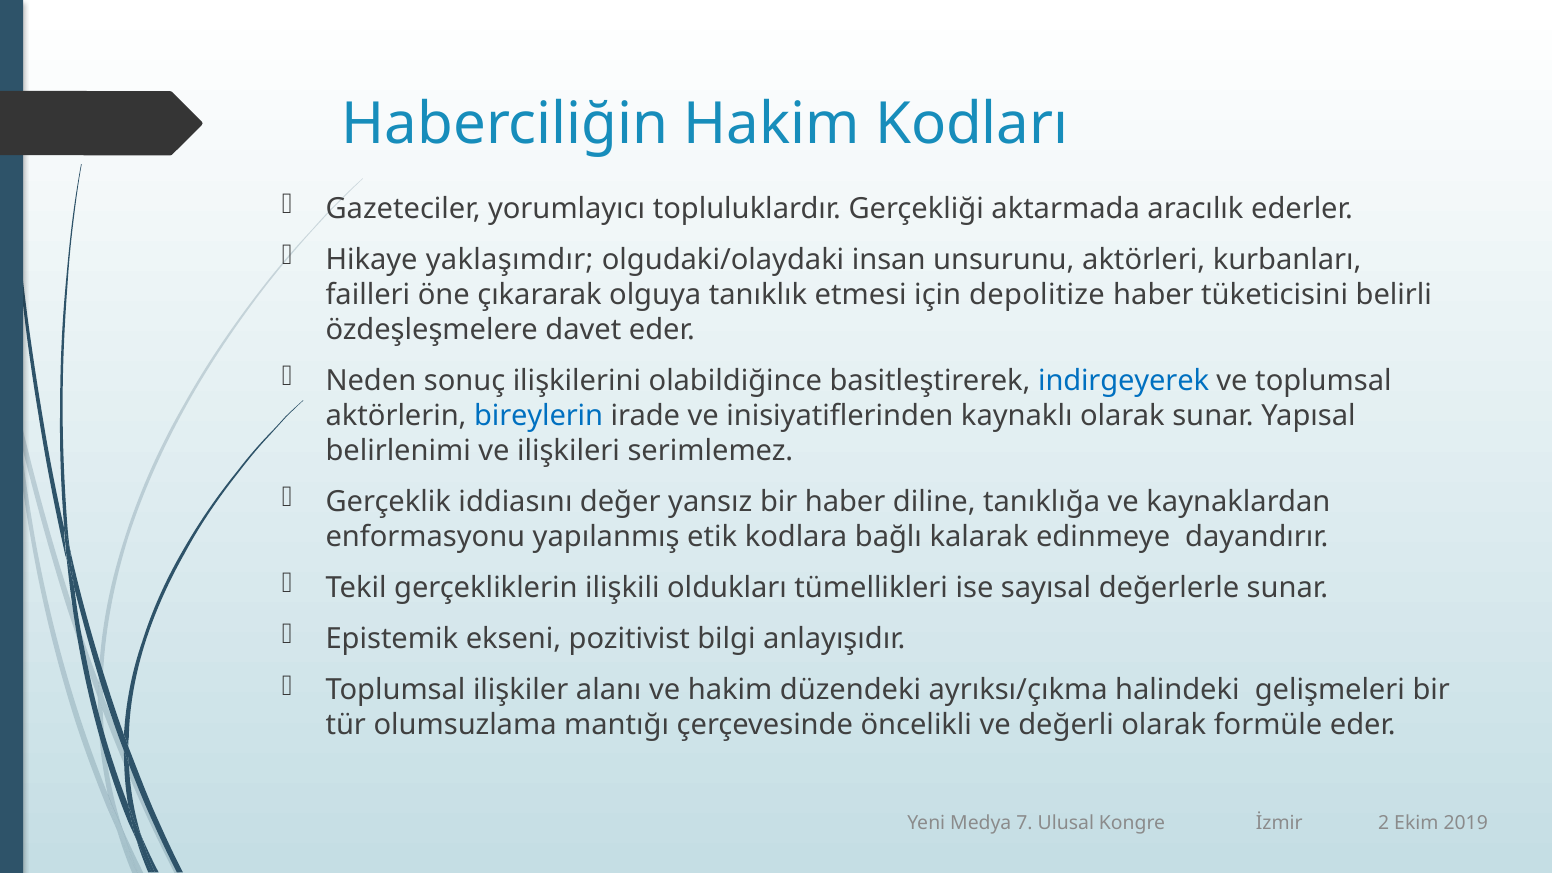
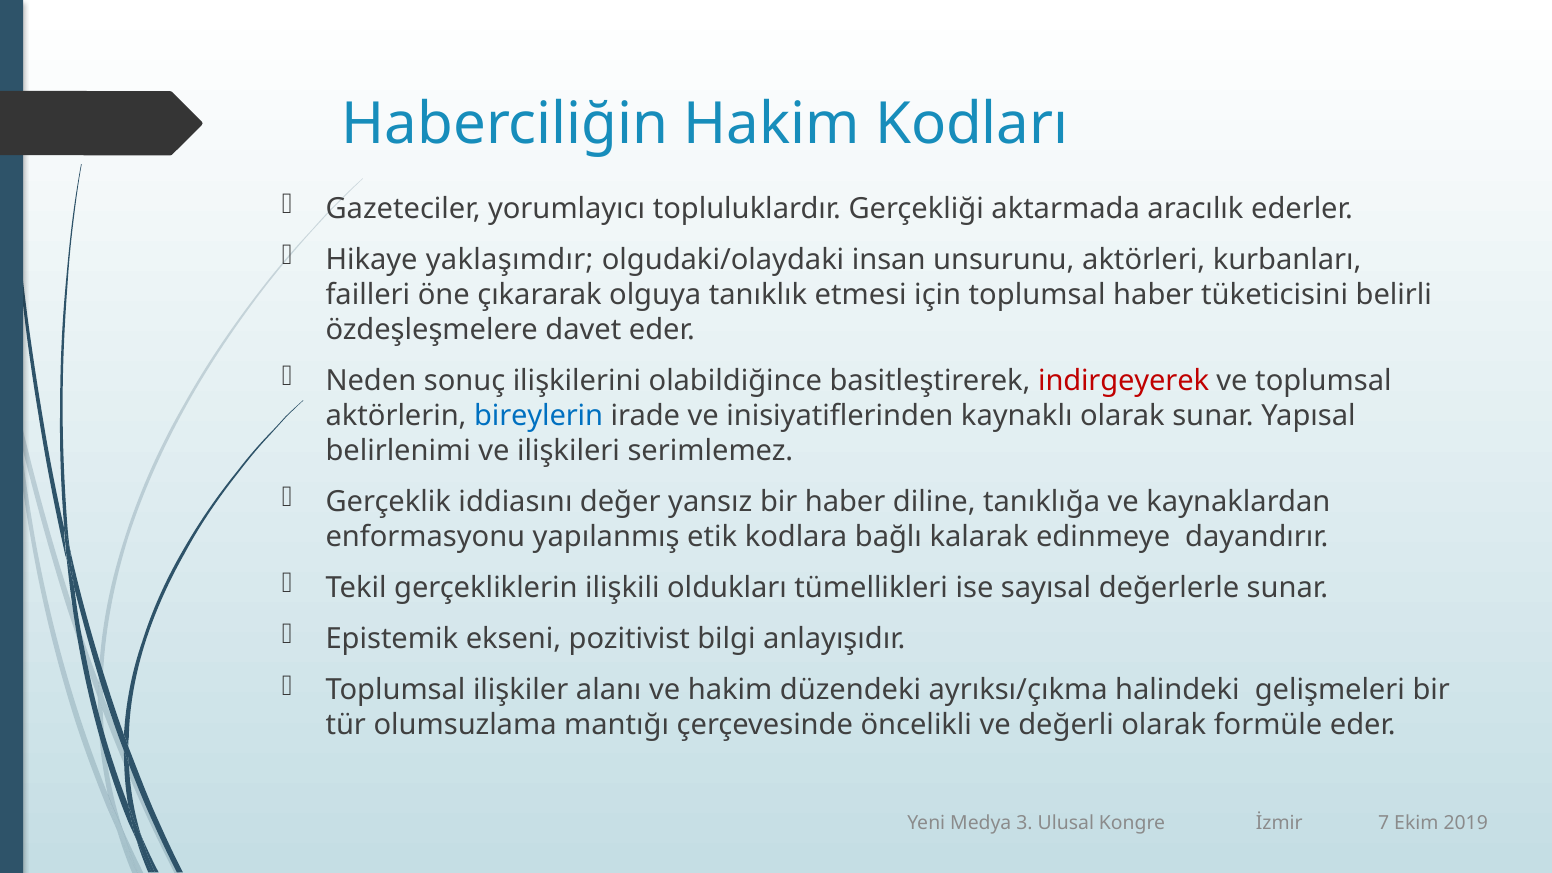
için depolitize: depolitize -> toplumsal
indirgeyerek colour: blue -> red
7: 7 -> 3
2: 2 -> 7
